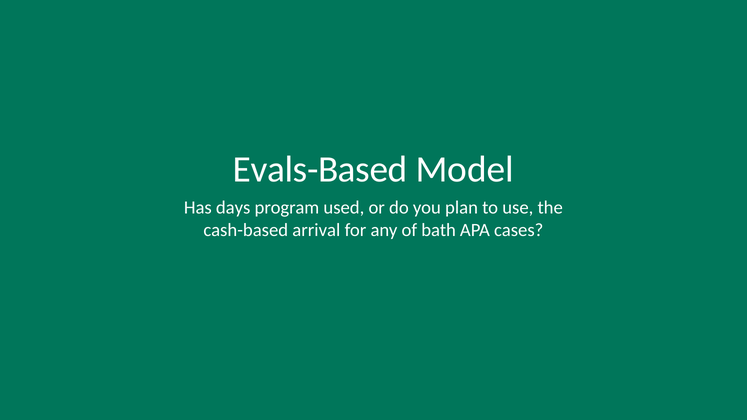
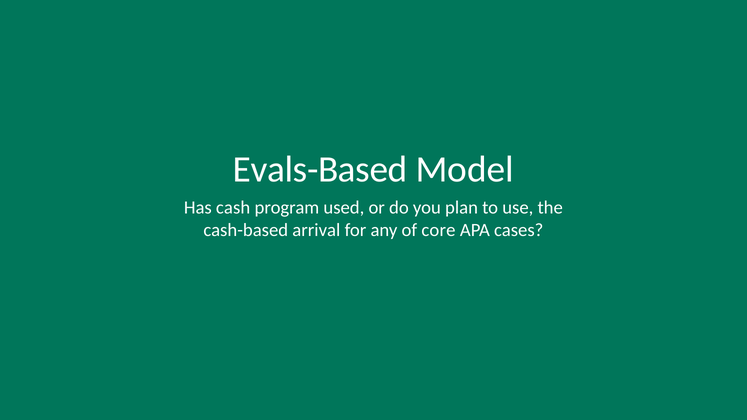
days: days -> cash
bath: bath -> core
